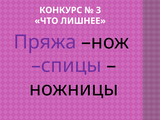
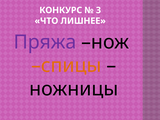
спицы colour: purple -> orange
